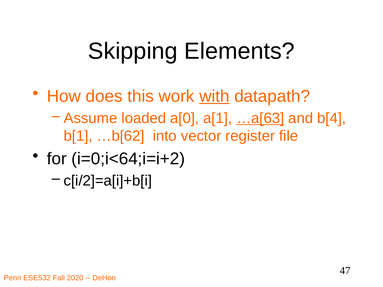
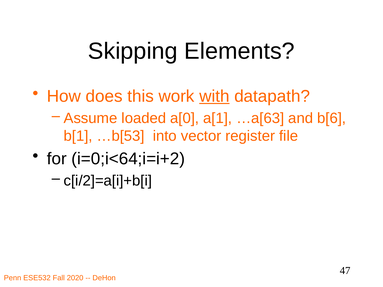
…a[63 underline: present -> none
b[4: b[4 -> b[6
…b[62: …b[62 -> …b[53
